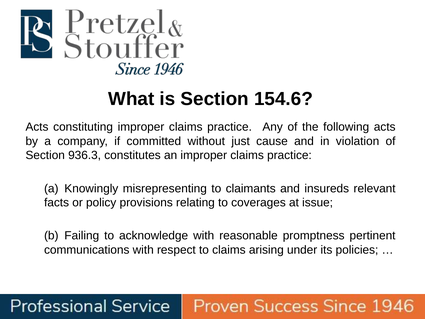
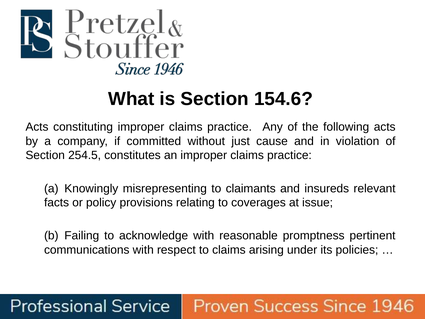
936.3: 936.3 -> 254.5
